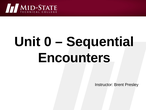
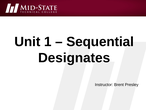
0: 0 -> 1
Encounters: Encounters -> Designates
